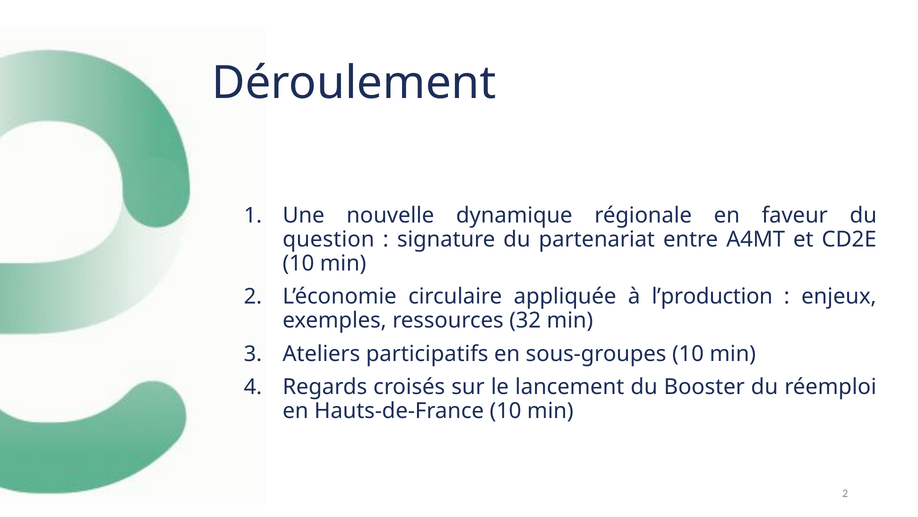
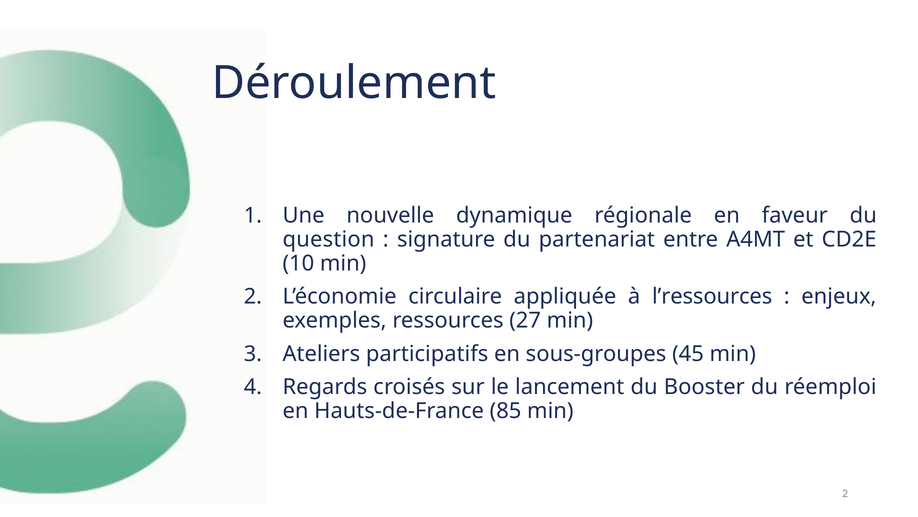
l’production: l’production -> l’ressources
32: 32 -> 27
sous-groupes 10: 10 -> 45
Hauts-de-France 10: 10 -> 85
